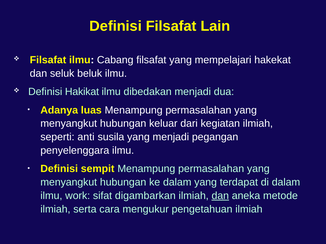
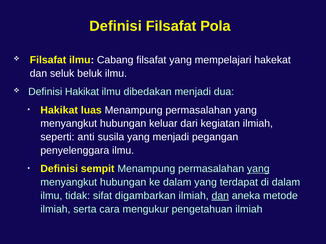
Lain: Lain -> Pola
Adanya at (59, 110): Adanya -> Hakikat
yang at (258, 169) underline: none -> present
work: work -> tidak
